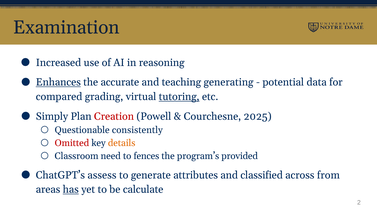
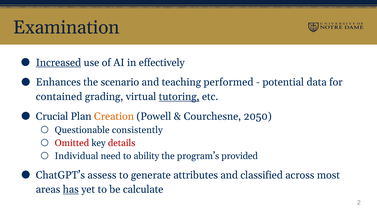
Increased underline: none -> present
reasoning: reasoning -> effectively
Enhances underline: present -> none
accurate: accurate -> scenario
generating: generating -> performed
compared: compared -> contained
Simply: Simply -> Crucial
Creation colour: red -> orange
2025: 2025 -> 2050
details colour: orange -> red
Classroom: Classroom -> Individual
fences: fences -> ability
from: from -> most
